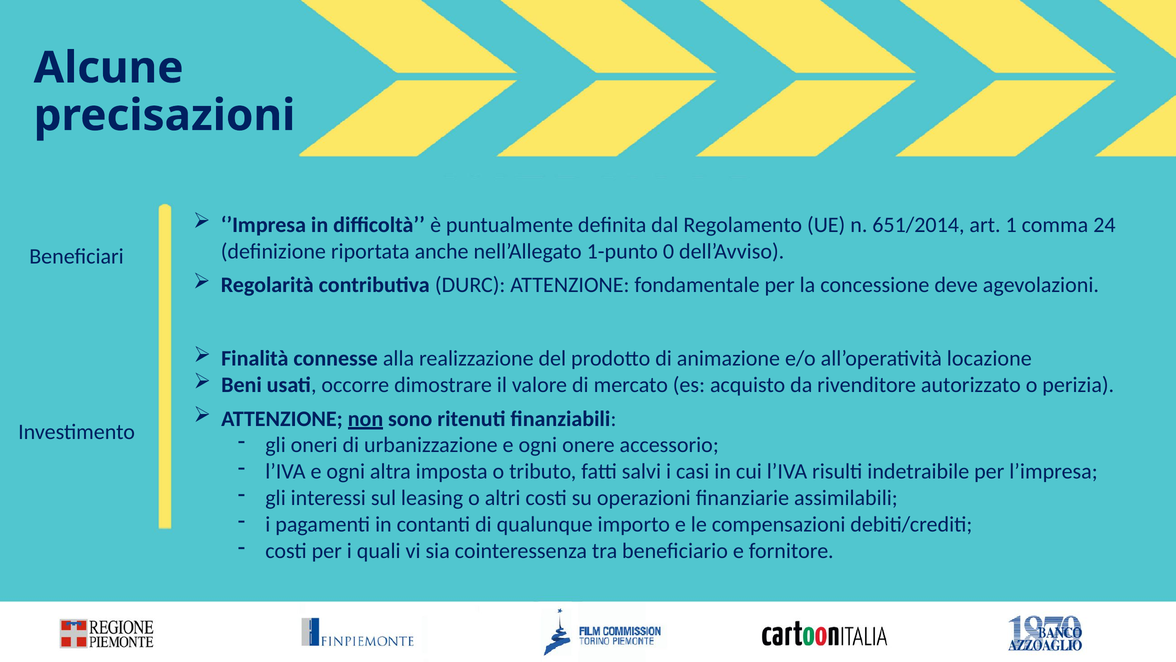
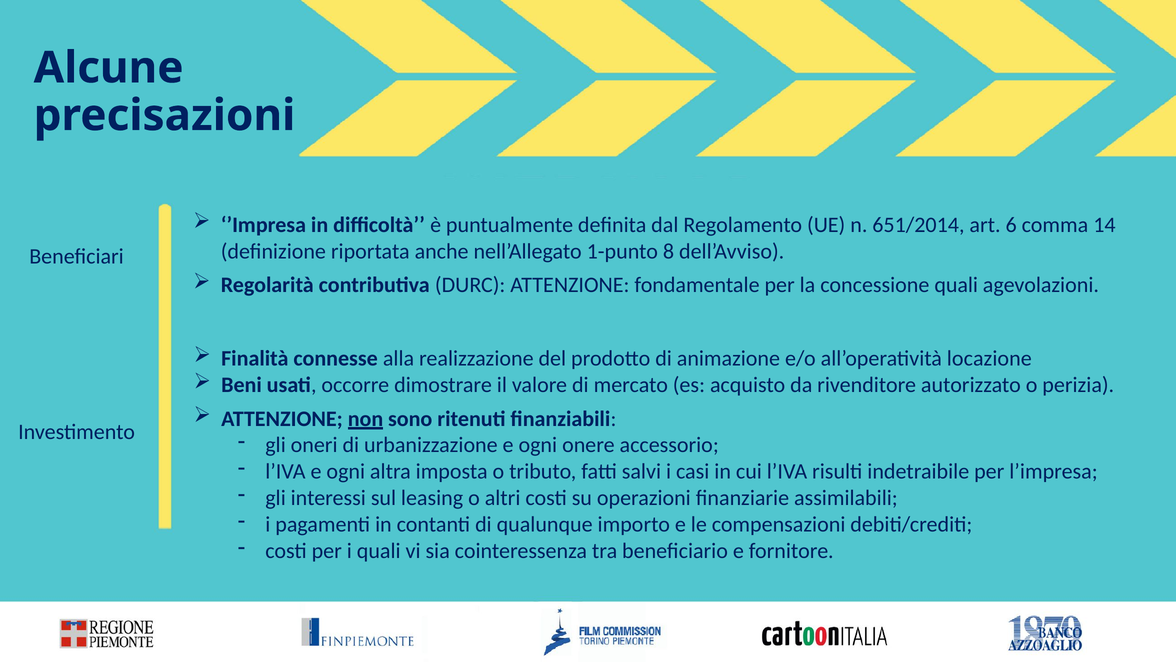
1: 1 -> 6
24: 24 -> 14
0: 0 -> 8
concessione deve: deve -> quali
